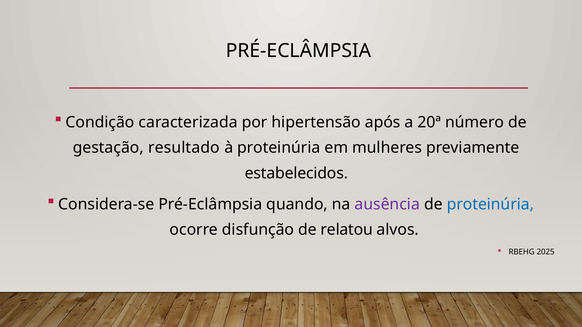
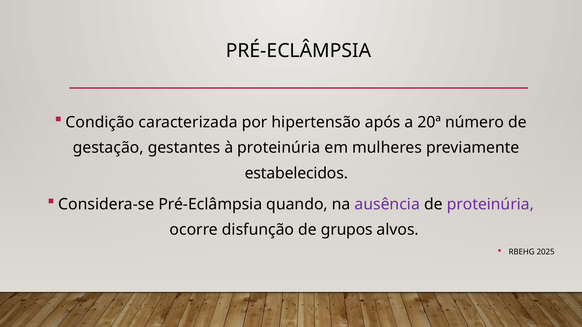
resultado: resultado -> gestantes
proteinúria at (490, 204) colour: blue -> purple
relatou: relatou -> grupos
